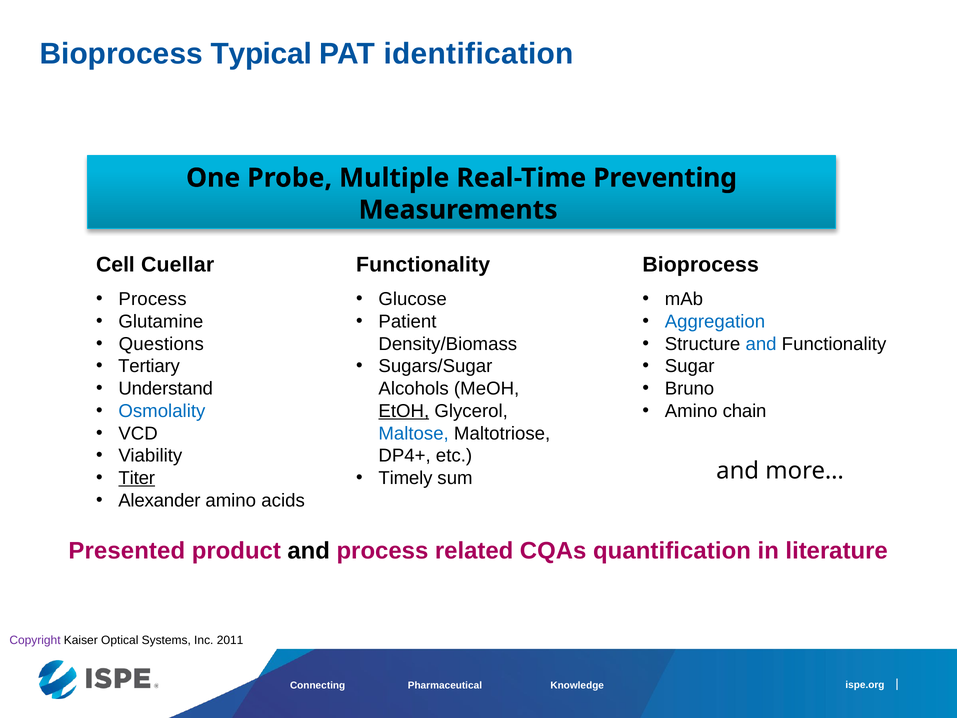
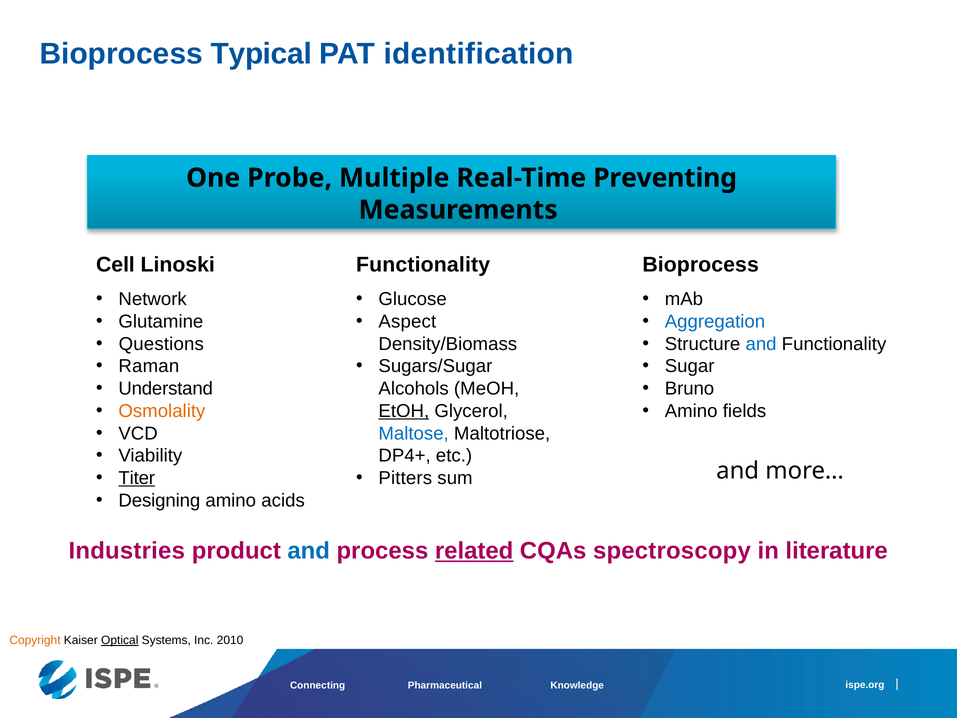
Cuellar: Cuellar -> Linoski
Process at (153, 299): Process -> Network
Patient: Patient -> Aspect
Tertiary: Tertiary -> Raman
Osmolality colour: blue -> orange
chain: chain -> fields
Timely: Timely -> Pitters
Alexander: Alexander -> Designing
Presented: Presented -> Industries
and at (309, 551) colour: black -> blue
related underline: none -> present
quantification: quantification -> spectroscopy
Copyright colour: purple -> orange
Optical underline: none -> present
2011: 2011 -> 2010
